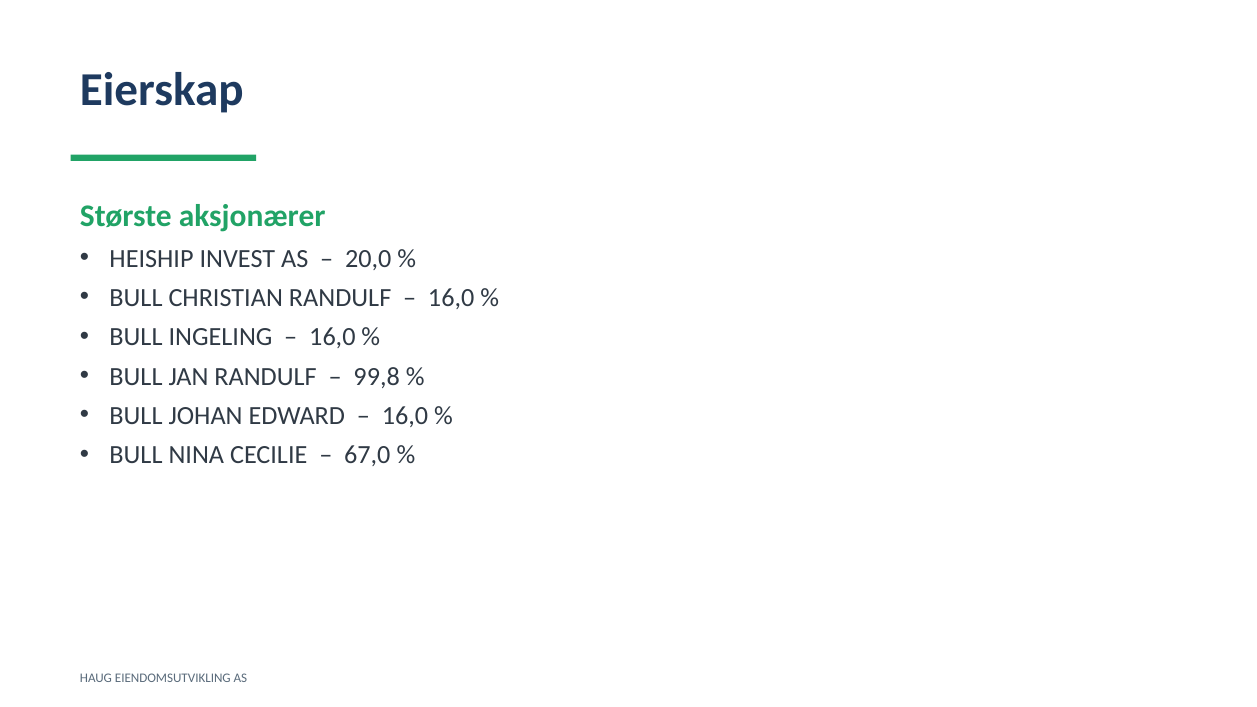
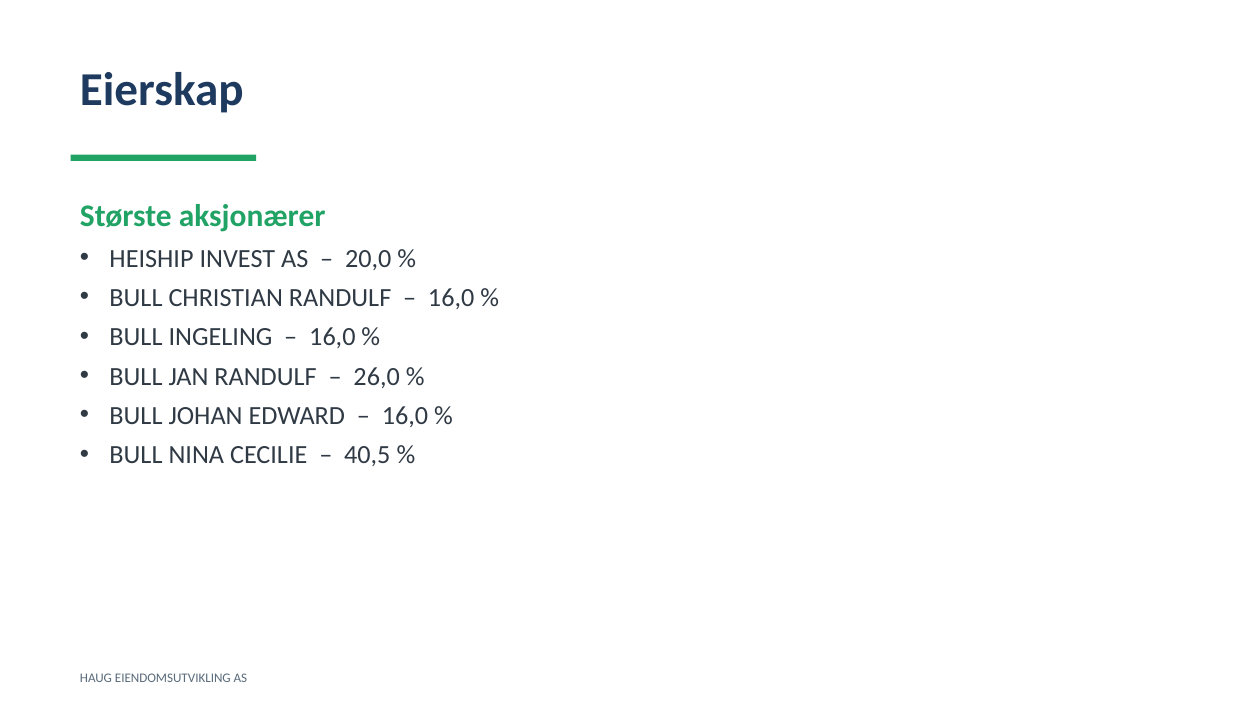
99,8: 99,8 -> 26,0
67,0: 67,0 -> 40,5
